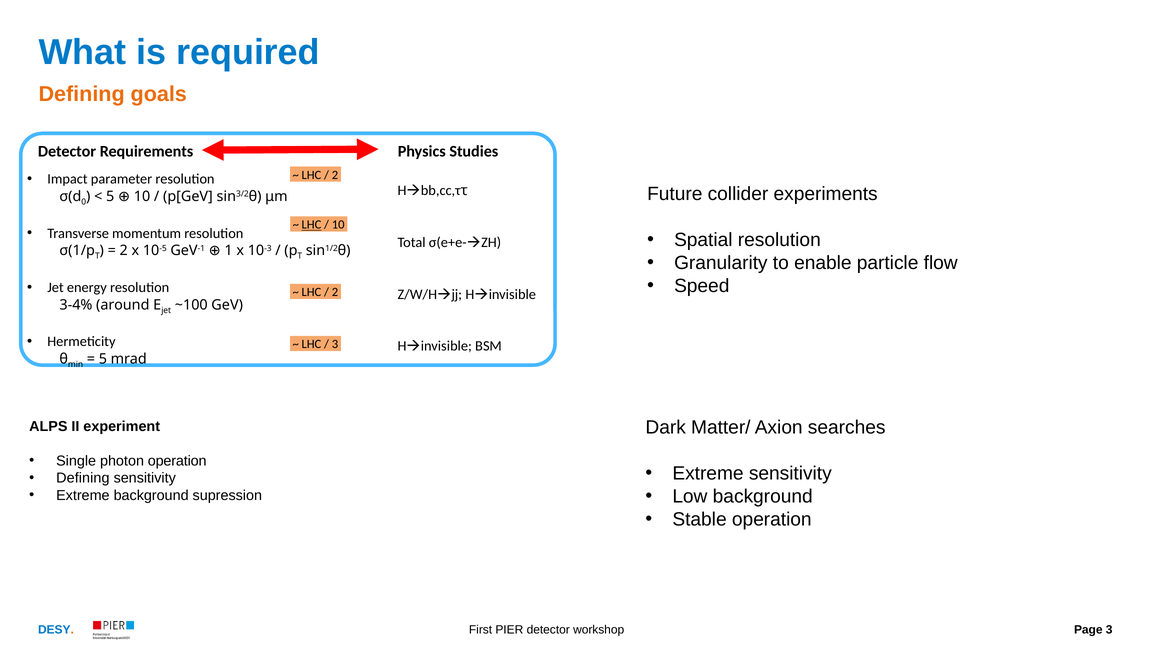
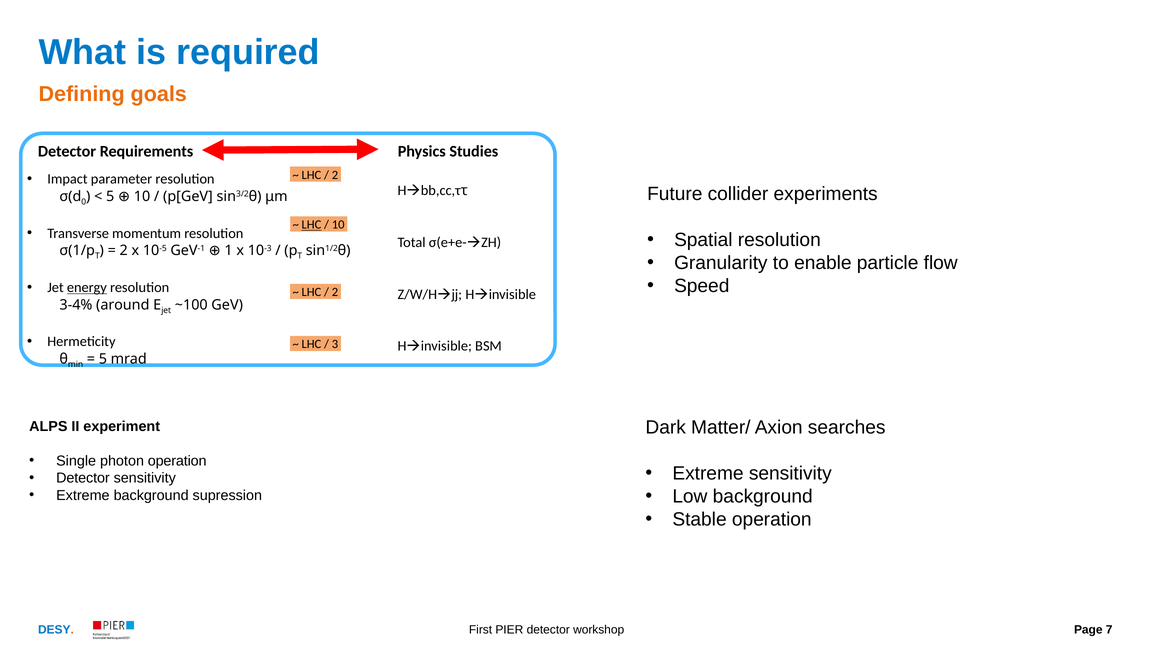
energy underline: none -> present
Defining at (83, 478): Defining -> Detector
3 at (1109, 629): 3 -> 7
